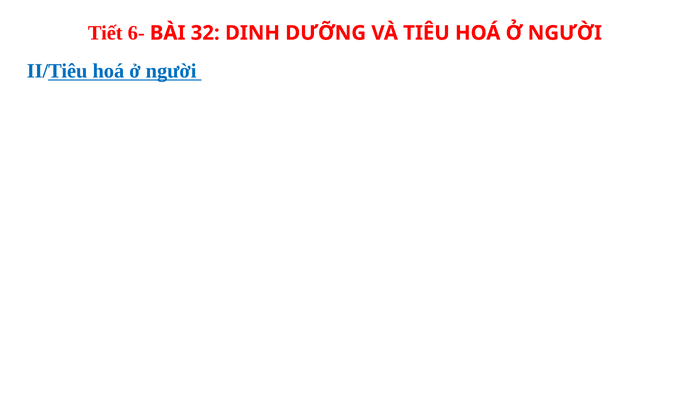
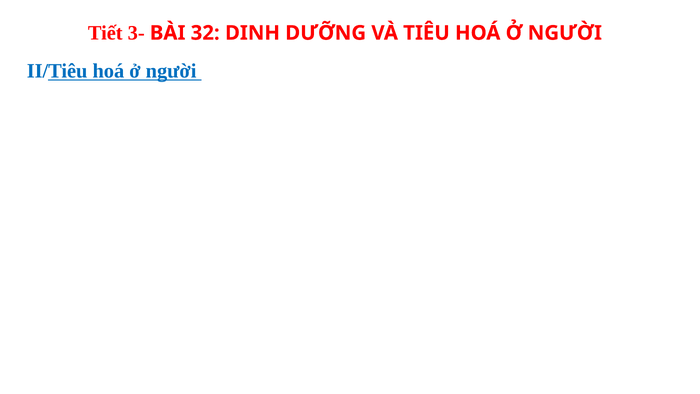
6-: 6- -> 3-
